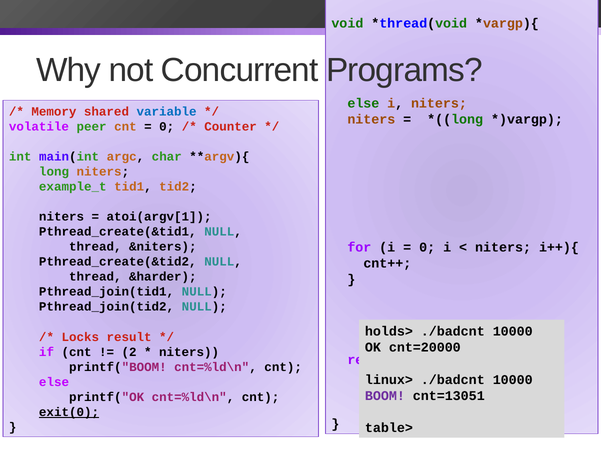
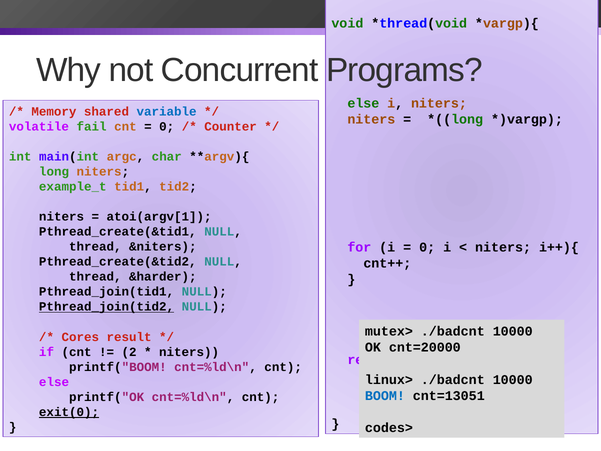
peer: peer -> fail
Pthread_join(tid2 underline: none -> present
holds>: holds> -> mutex>
Locks: Locks -> Cores
BOOM colour: purple -> blue
table>: table> -> codes>
